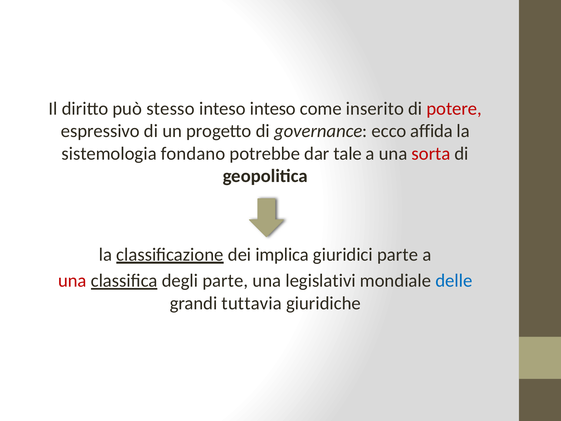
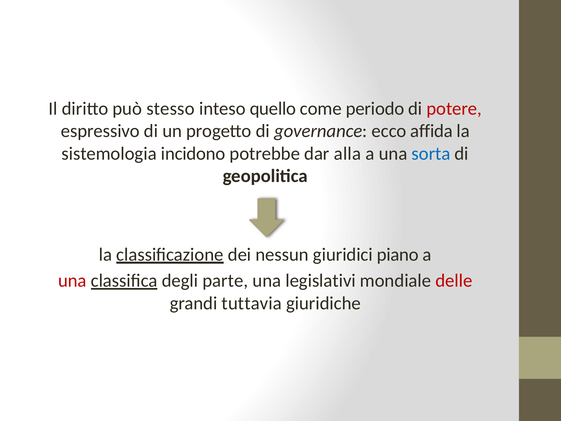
inteso inteso: inteso -> quello
inserito: inserito -> periodo
fondano: fondano -> incidono
tale: tale -> alla
sorta colour: red -> blue
implica: implica -> nessun
giuridici parte: parte -> piano
delle colour: blue -> red
